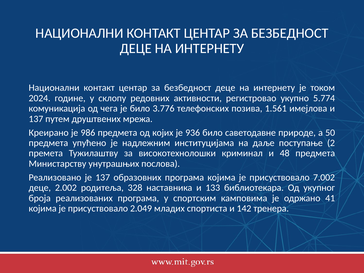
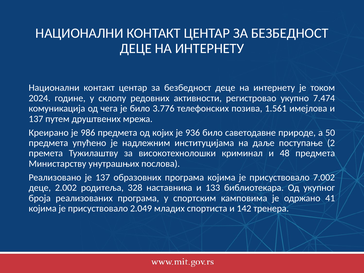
5.774: 5.774 -> 7.474
